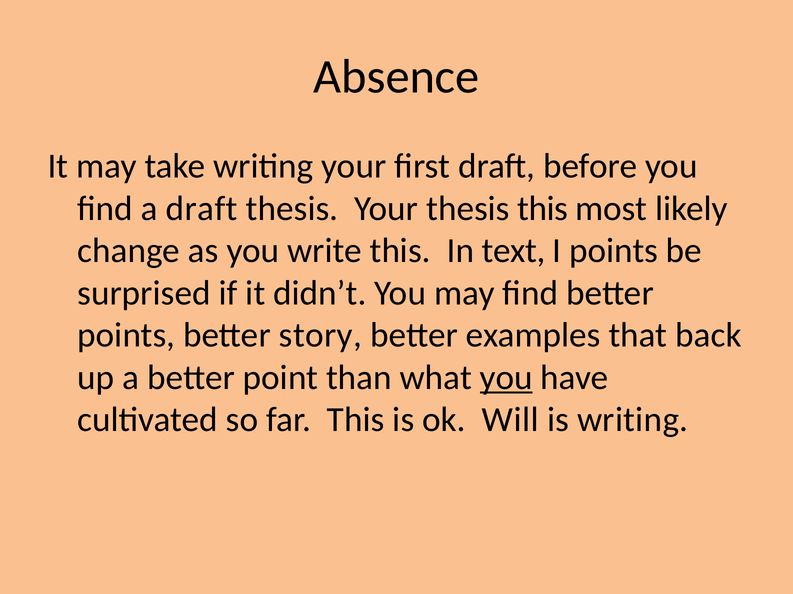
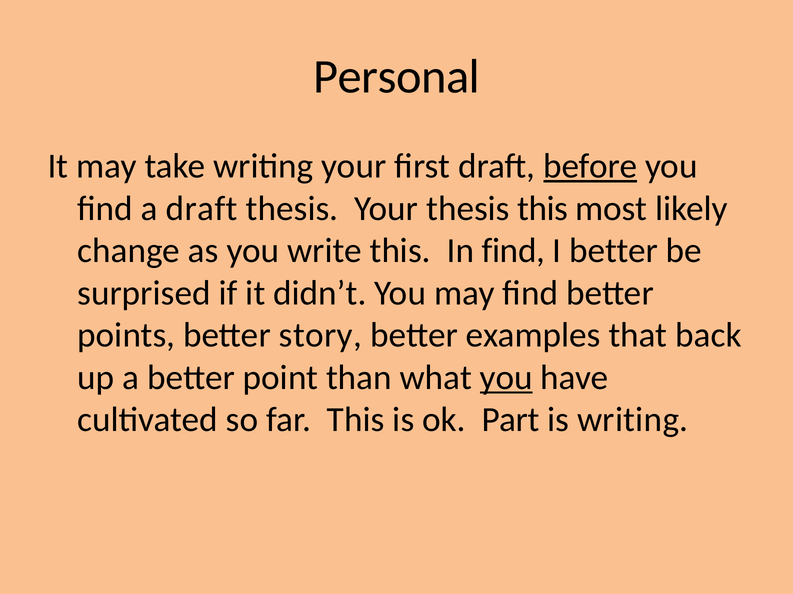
Absence: Absence -> Personal
before underline: none -> present
In text: text -> find
I points: points -> better
Will: Will -> Part
